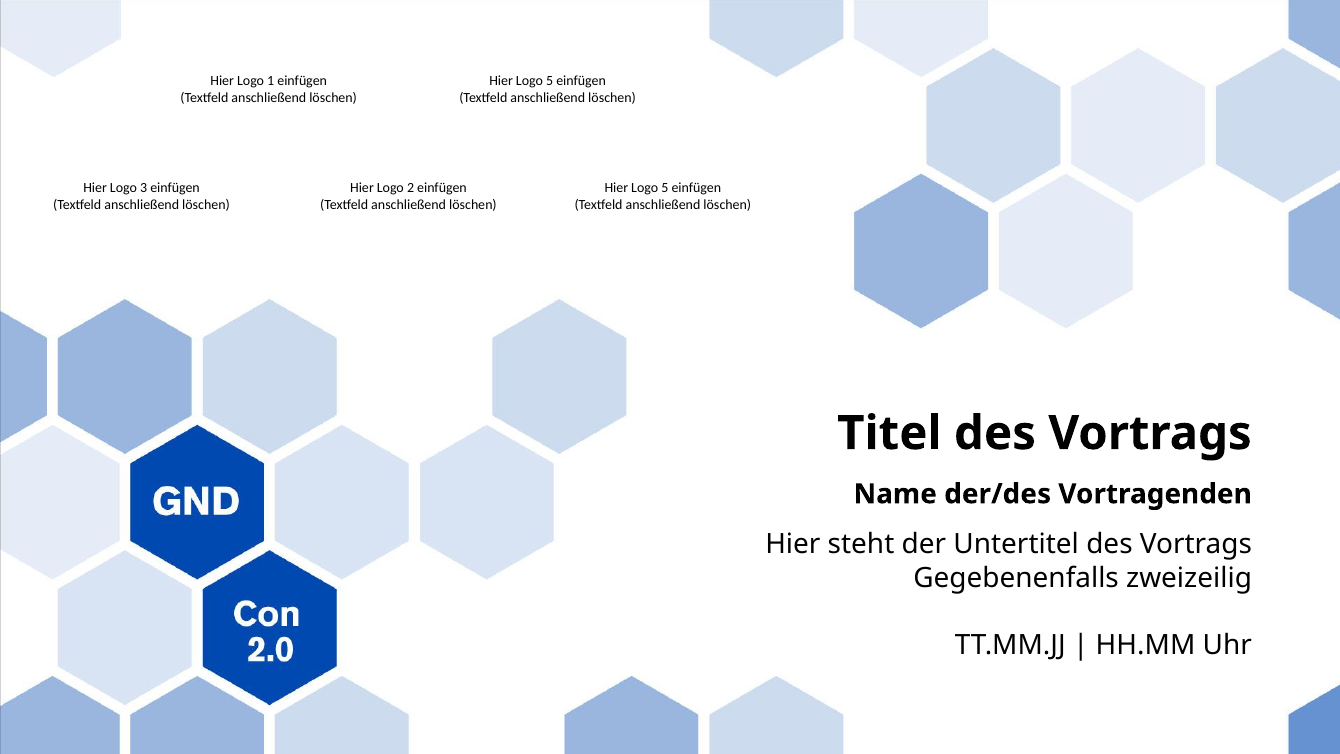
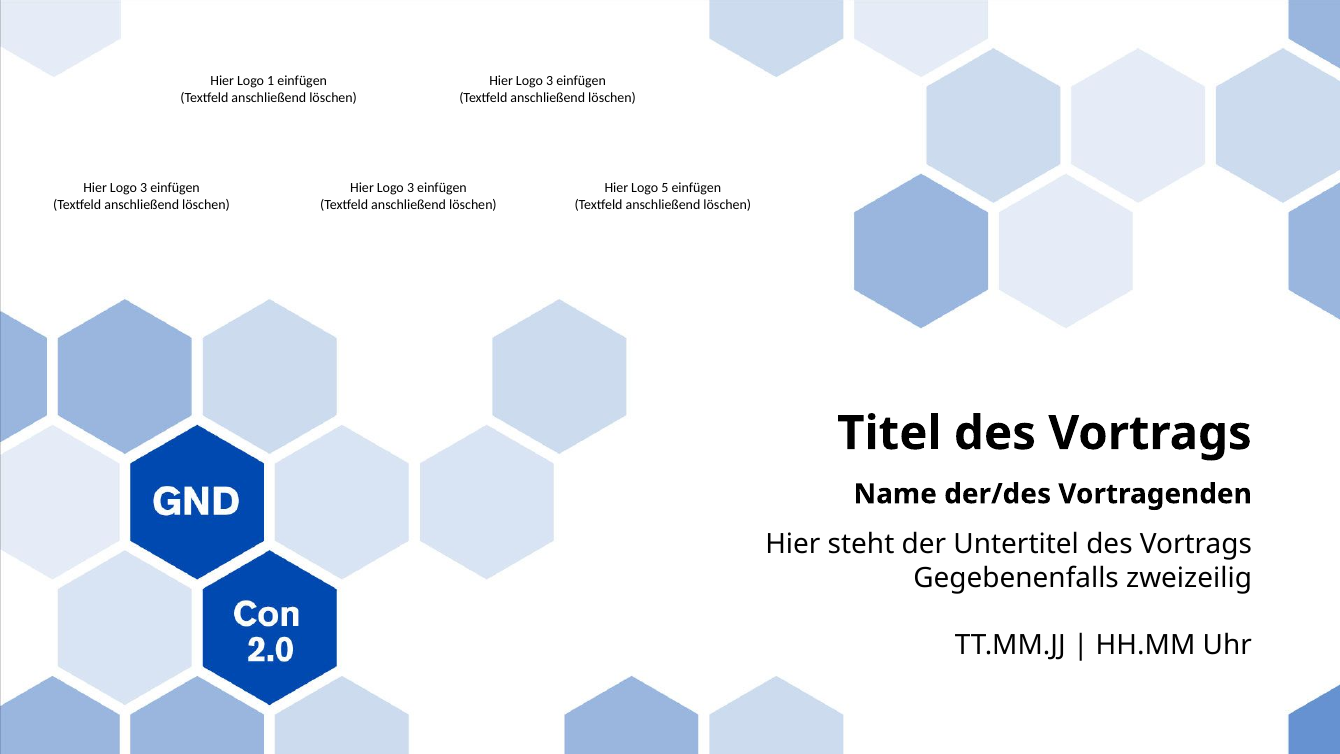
5 at (550, 81): 5 -> 3
2 at (411, 188): 2 -> 3
